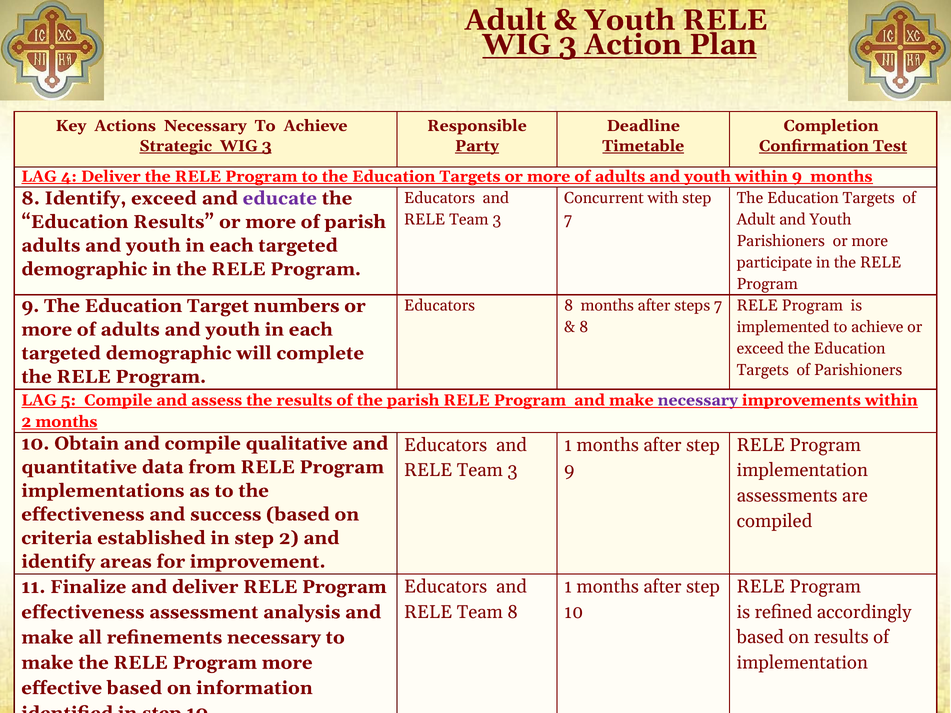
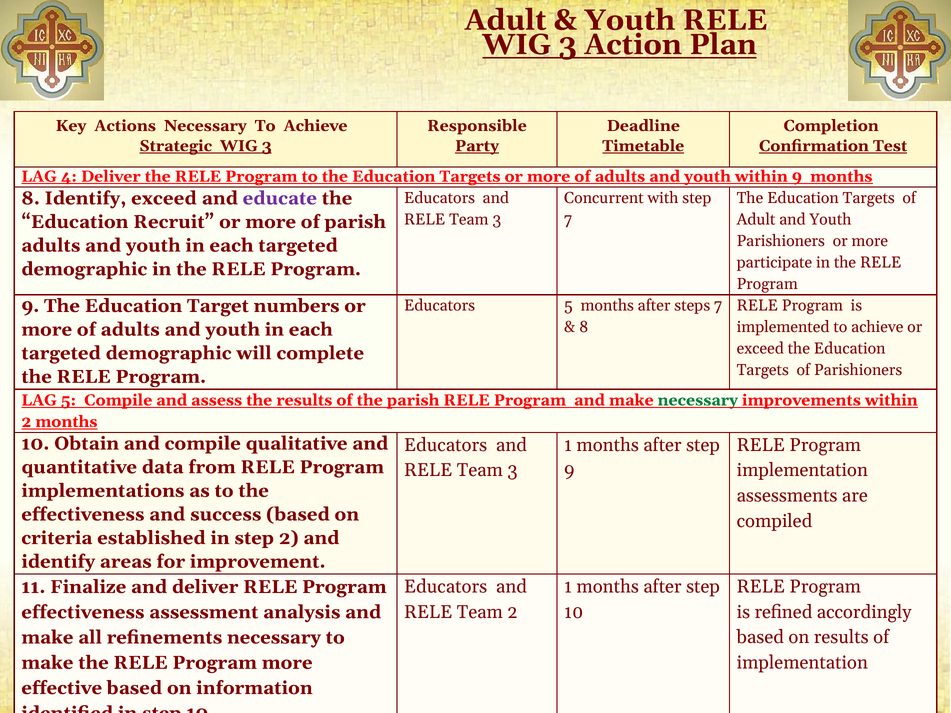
Education Results: Results -> Recruit
Educators 8: 8 -> 5
necessary at (698, 400) colour: purple -> green
Team 8: 8 -> 2
